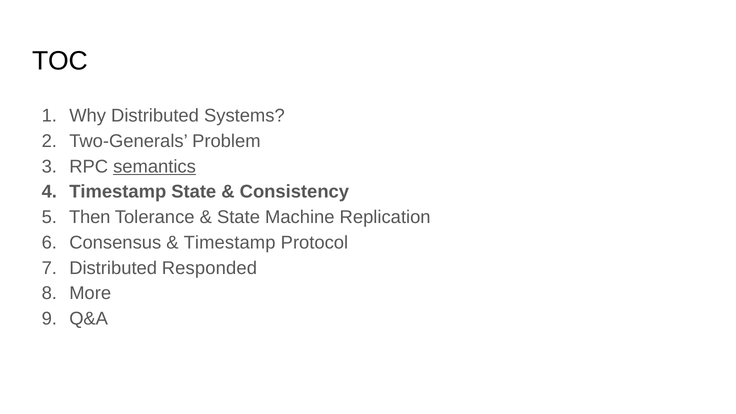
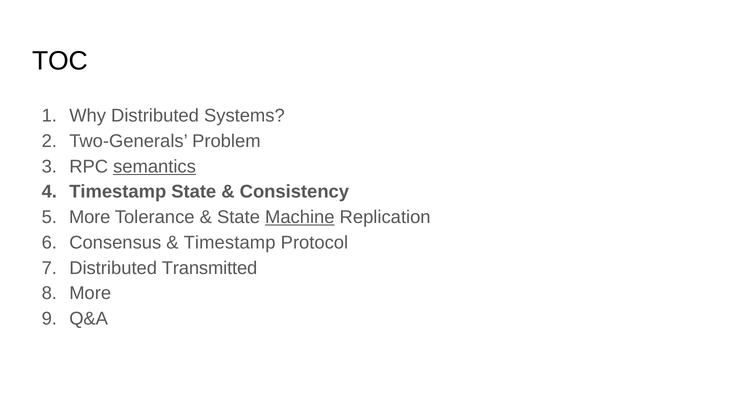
Then at (90, 217): Then -> More
Machine underline: none -> present
Responded: Responded -> Transmitted
